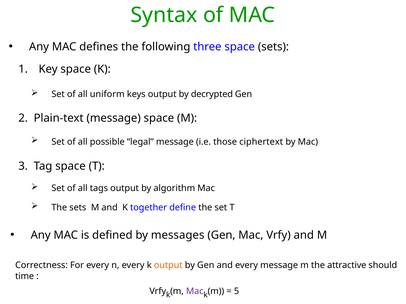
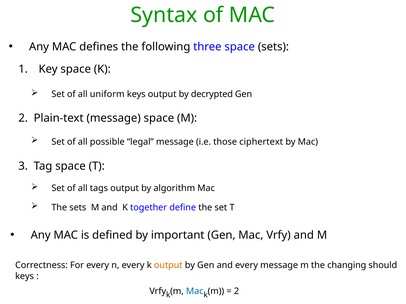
messages: messages -> important
attractive: attractive -> changing
time at (25, 277): time -> keys
Mac at (195, 292) colour: purple -> blue
5 at (237, 292): 5 -> 2
